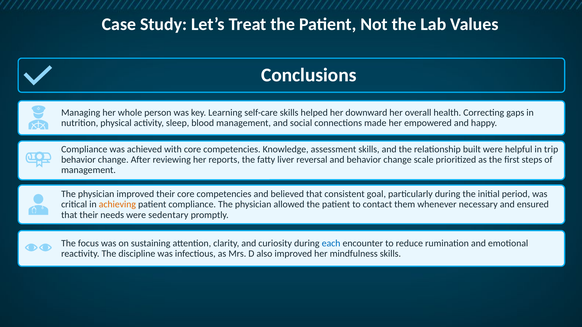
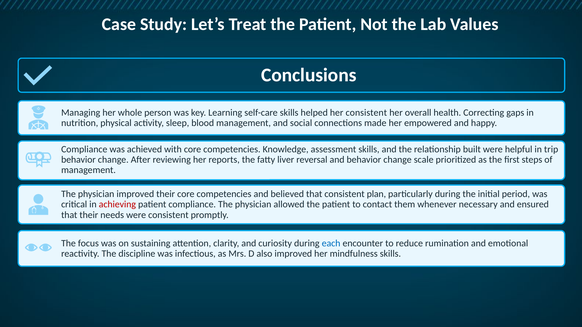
her downward: downward -> consistent
goal: goal -> plan
achieving colour: orange -> red
were sedentary: sedentary -> consistent
